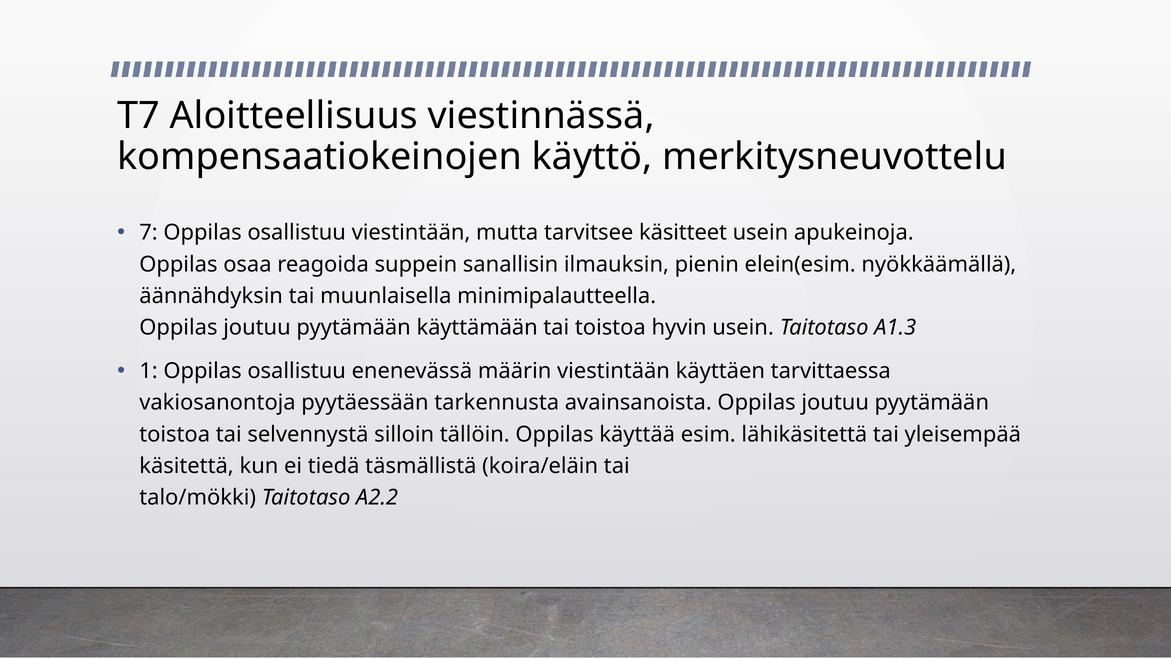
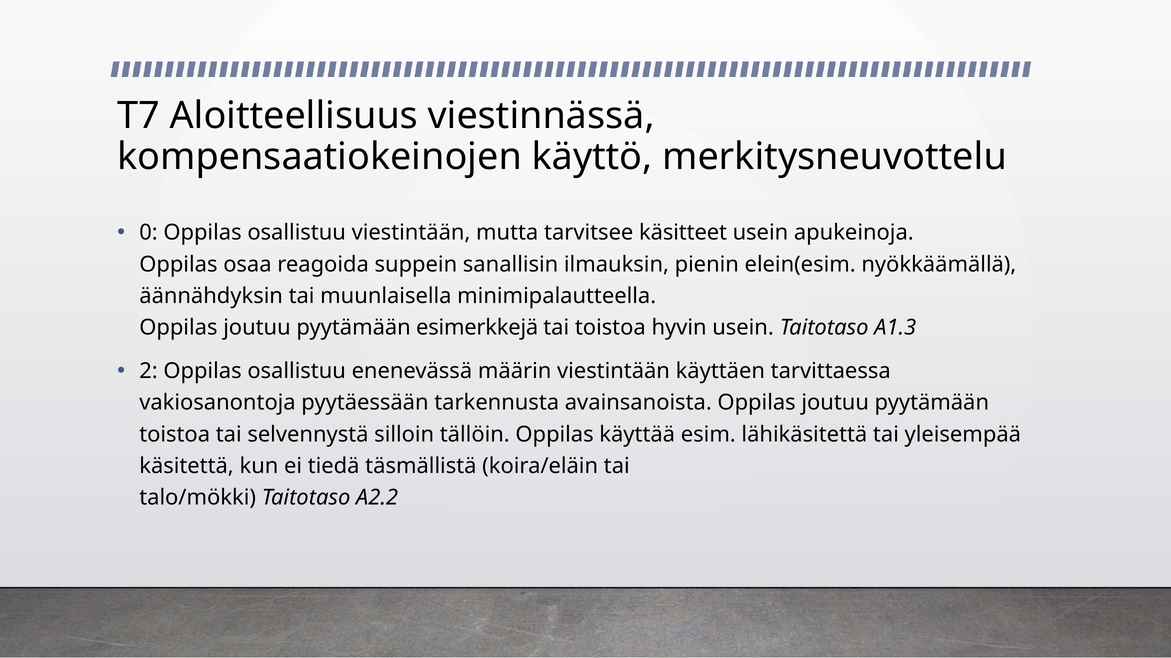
7: 7 -> 0
käyttämään: käyttämään -> esimerkkejä
1: 1 -> 2
